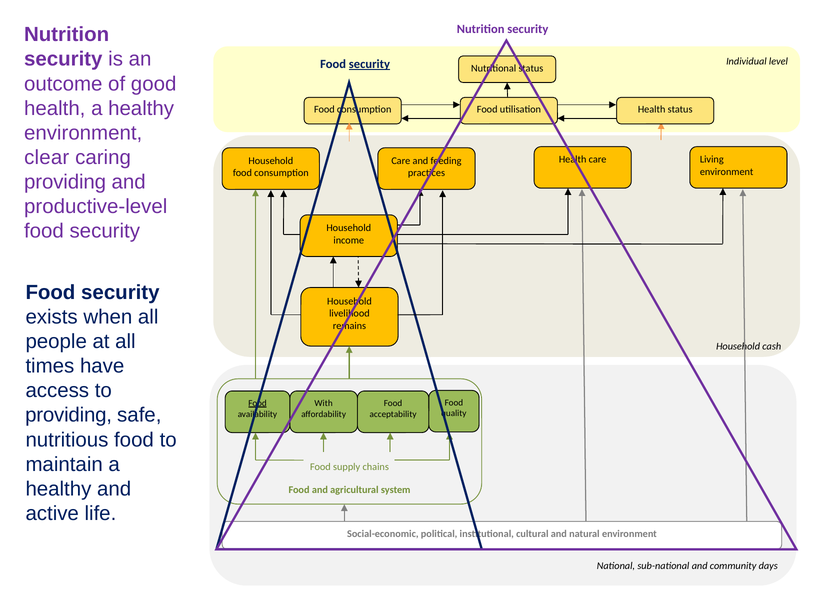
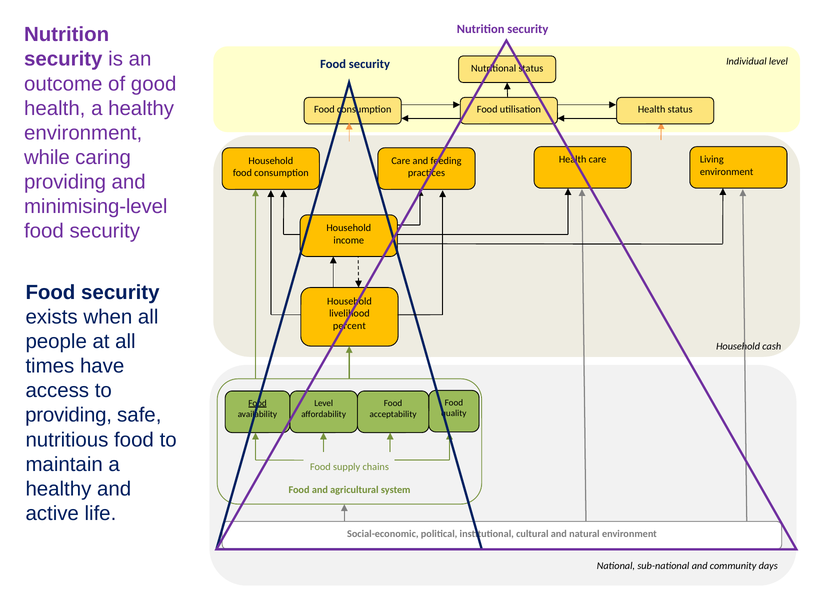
security at (369, 64) underline: present -> none
clear: clear -> while
productive-level: productive-level -> minimising-level
remains: remains -> percent
With at (324, 403): With -> Level
